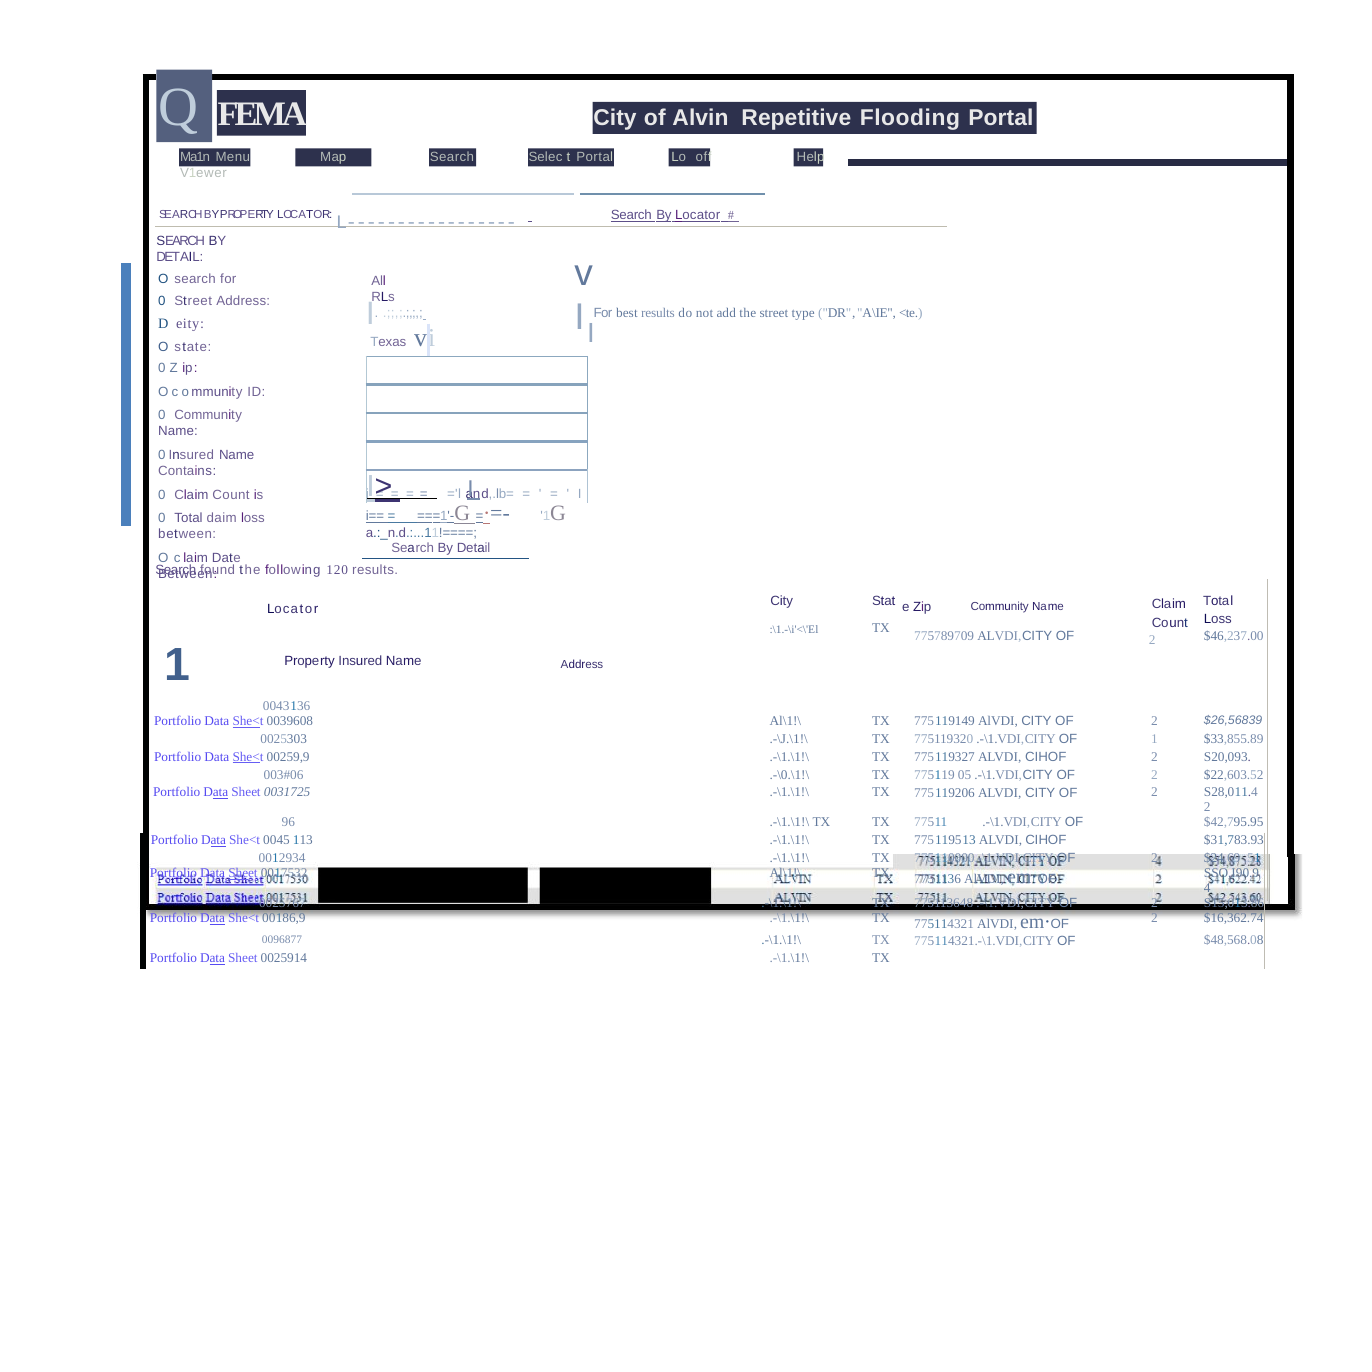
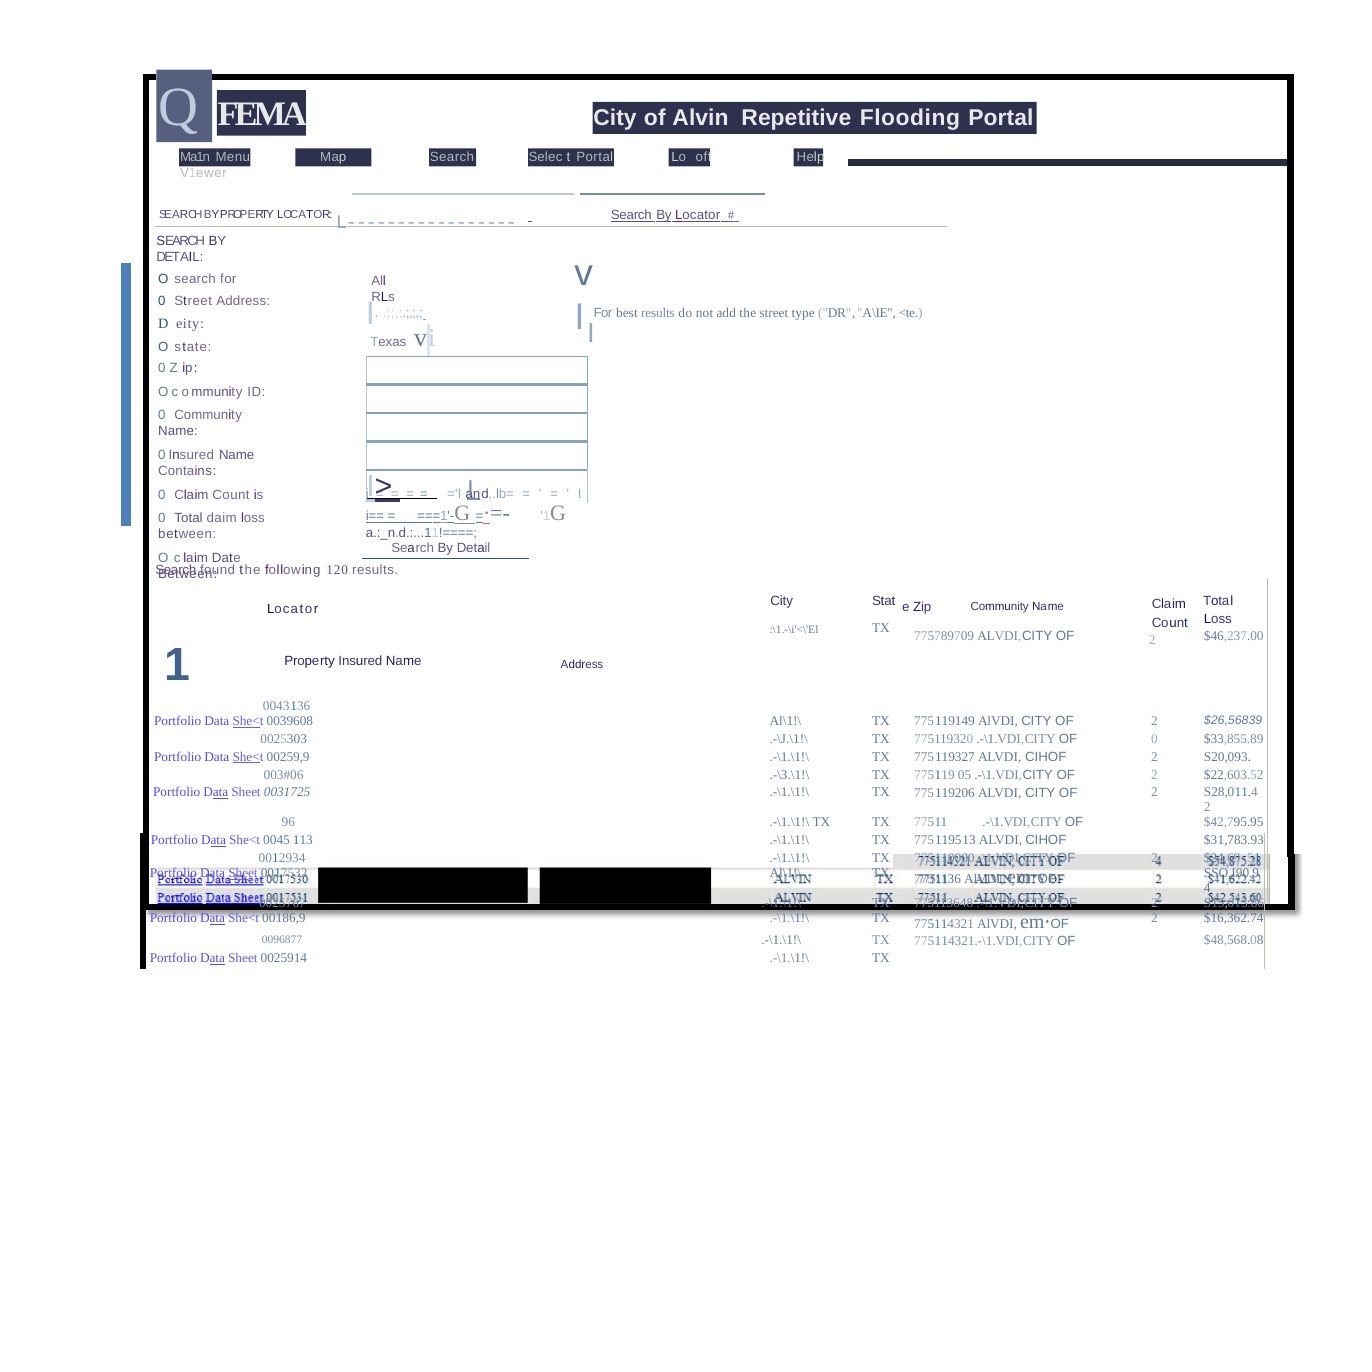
OF 1: 1 -> 0
.-\0.\1!\: .-\0.\1!\ -> .-\3.\1!\
